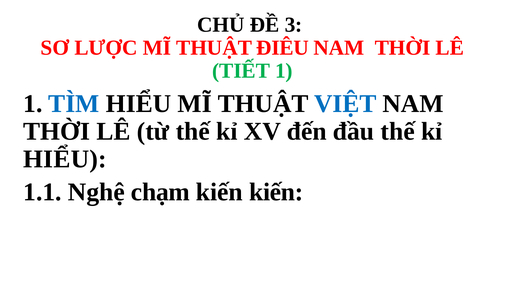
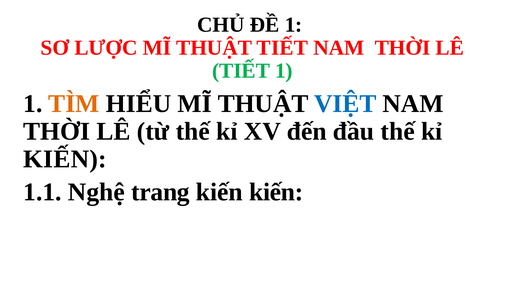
ĐỀ 3: 3 -> 1
THUẬT ĐIÊU: ĐIÊU -> TIẾT
TÌM colour: blue -> orange
HIỂU at (65, 159): HIỂU -> KIẾN
chạm: chạm -> trang
